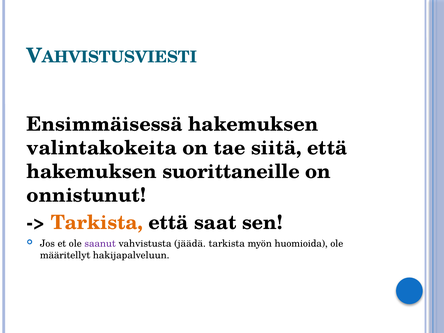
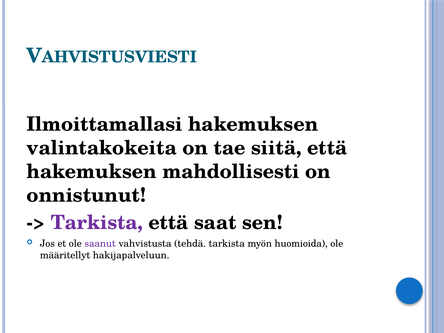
Ensimmäisessä: Ensimmäisessä -> Ilmoittamallasi
suorittaneille: suorittaneille -> mahdollisesti
Tarkista at (97, 223) colour: orange -> purple
jäädä: jäädä -> tehdä
